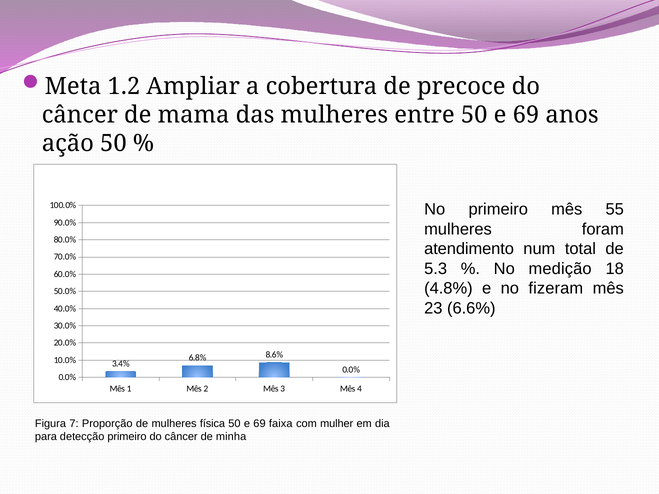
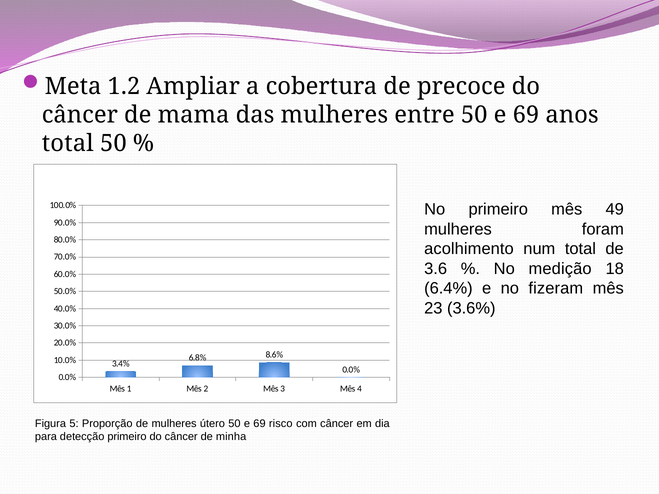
ação at (68, 143): ação -> total
55: 55 -> 49
atendimento: atendimento -> acolhimento
5.3: 5.3 -> 3.6
4.8%: 4.8% -> 6.4%
6.6%: 6.6% -> 3.6%
7: 7 -> 5
física: física -> útero
faixa: faixa -> risco
com mulher: mulher -> câncer
